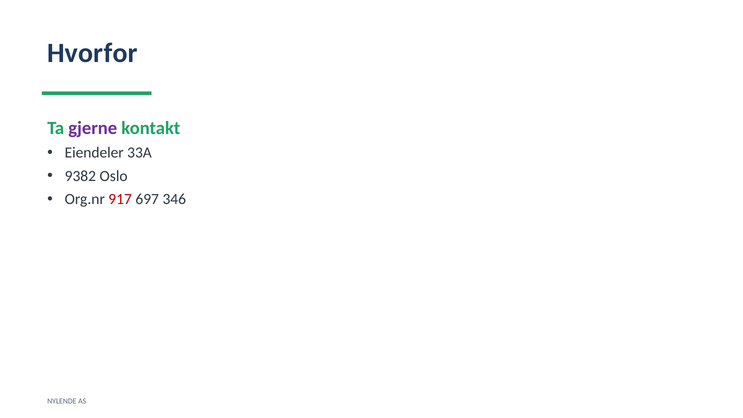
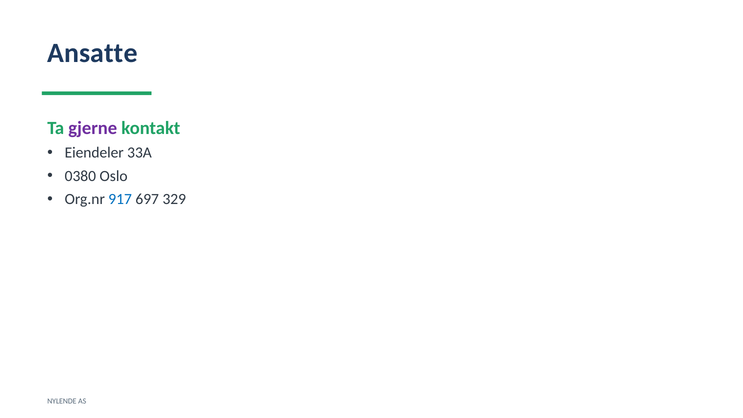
Hvorfor: Hvorfor -> Ansatte
9382: 9382 -> 0380
917 colour: red -> blue
346: 346 -> 329
